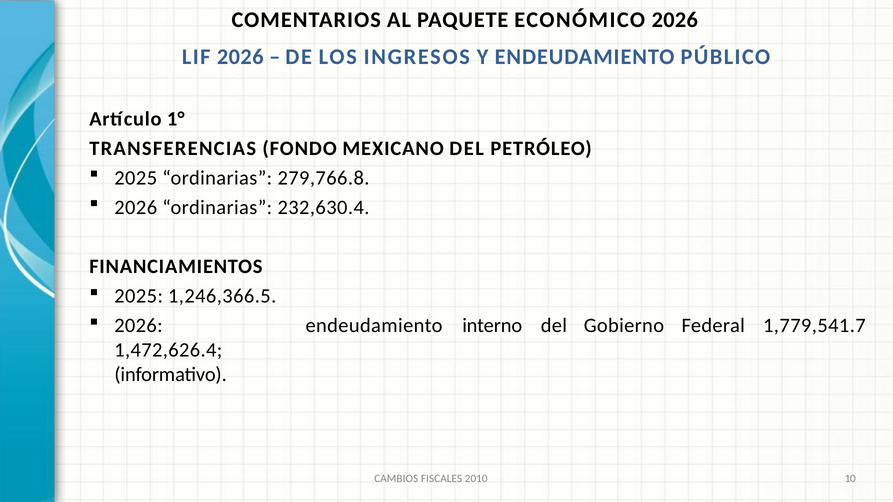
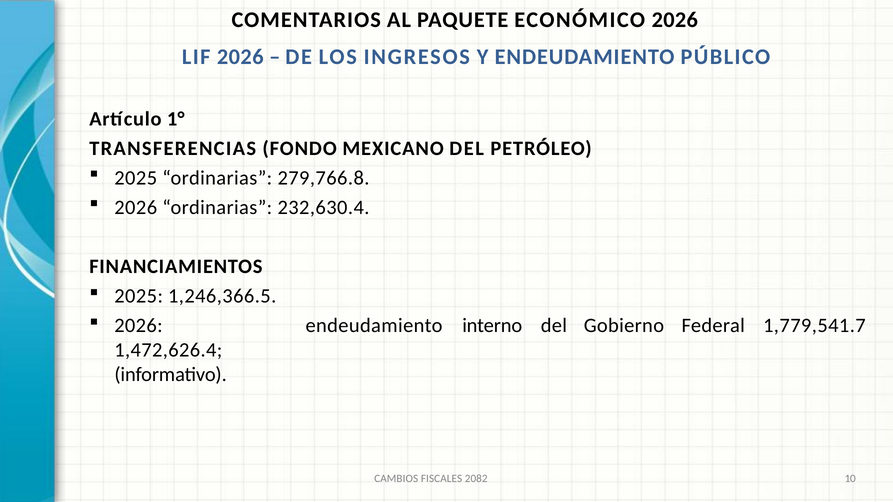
2010: 2010 -> 2082
